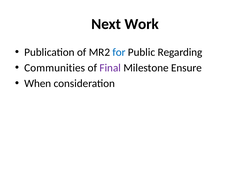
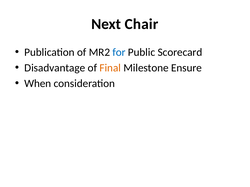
Work: Work -> Chair
Regarding: Regarding -> Scorecard
Communities: Communities -> Disadvantage
Final colour: purple -> orange
